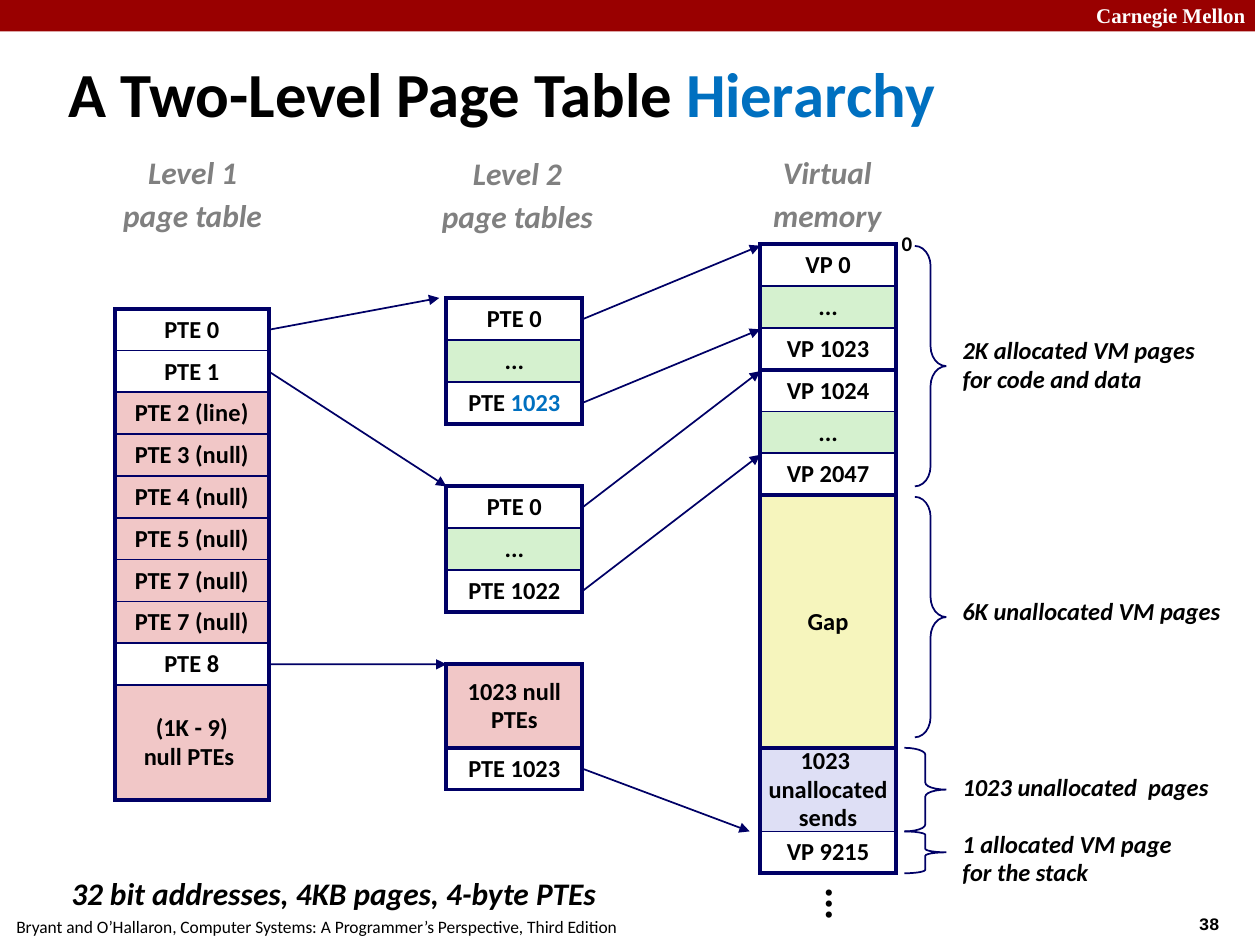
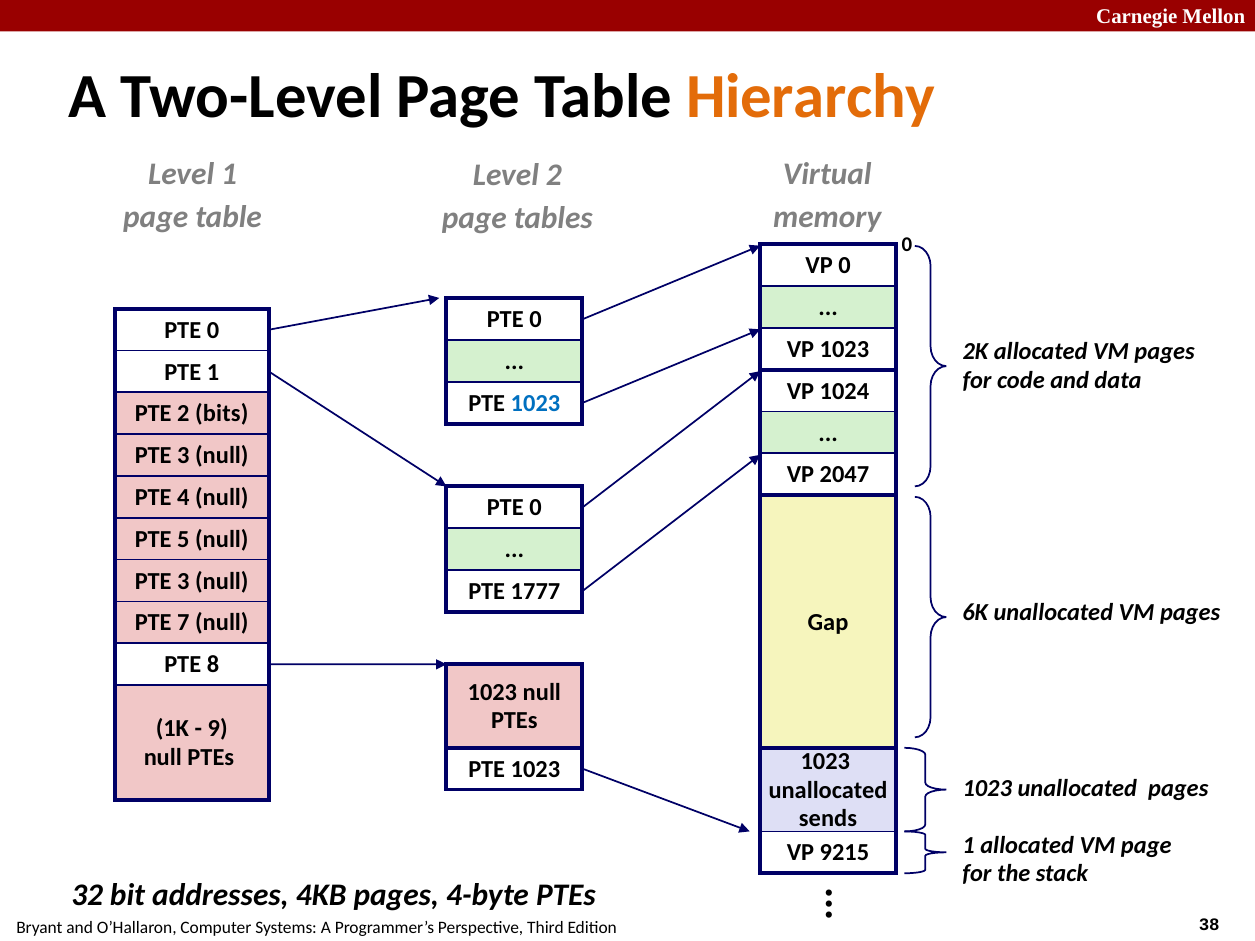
Hierarchy colour: blue -> orange
line: line -> bits
7 at (183, 581): 7 -> 3
1022: 1022 -> 1777
